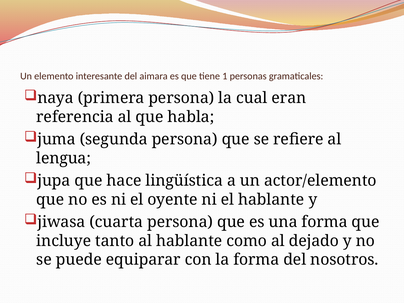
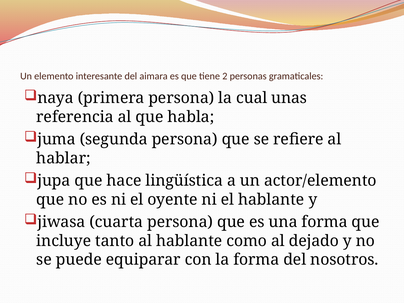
1: 1 -> 2
eran: eran -> unas
lengua: lengua -> hablar
